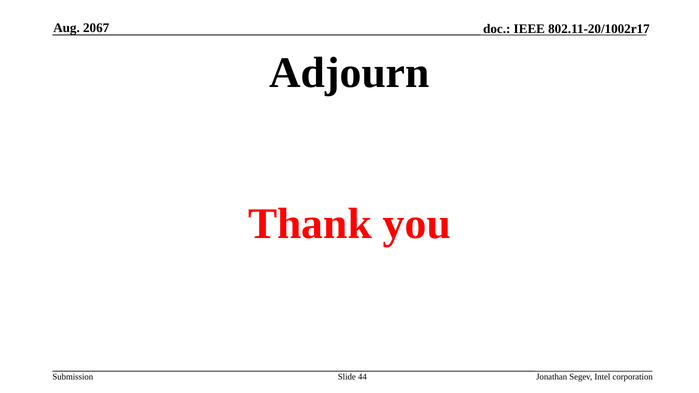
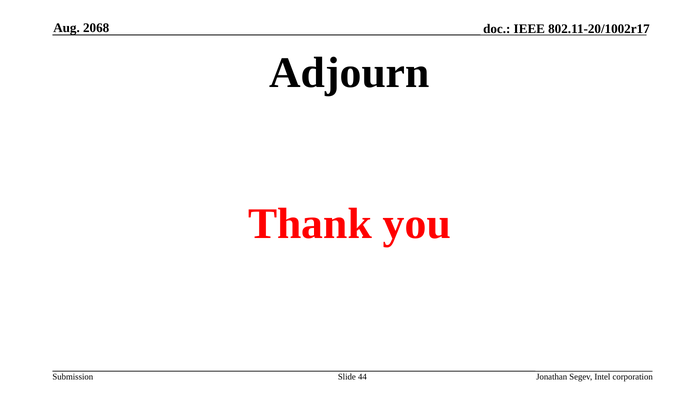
2067: 2067 -> 2068
